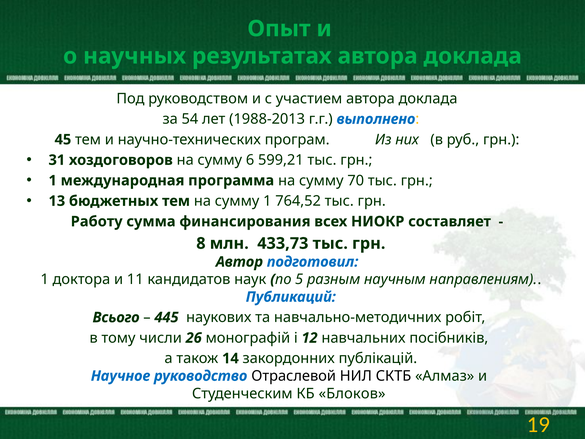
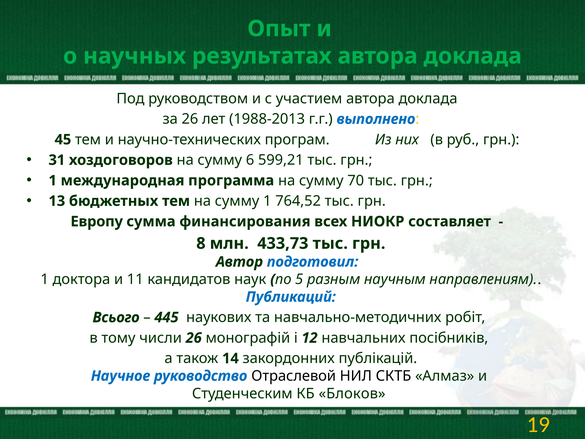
за 54: 54 -> 26
Работу: Работу -> Европу
